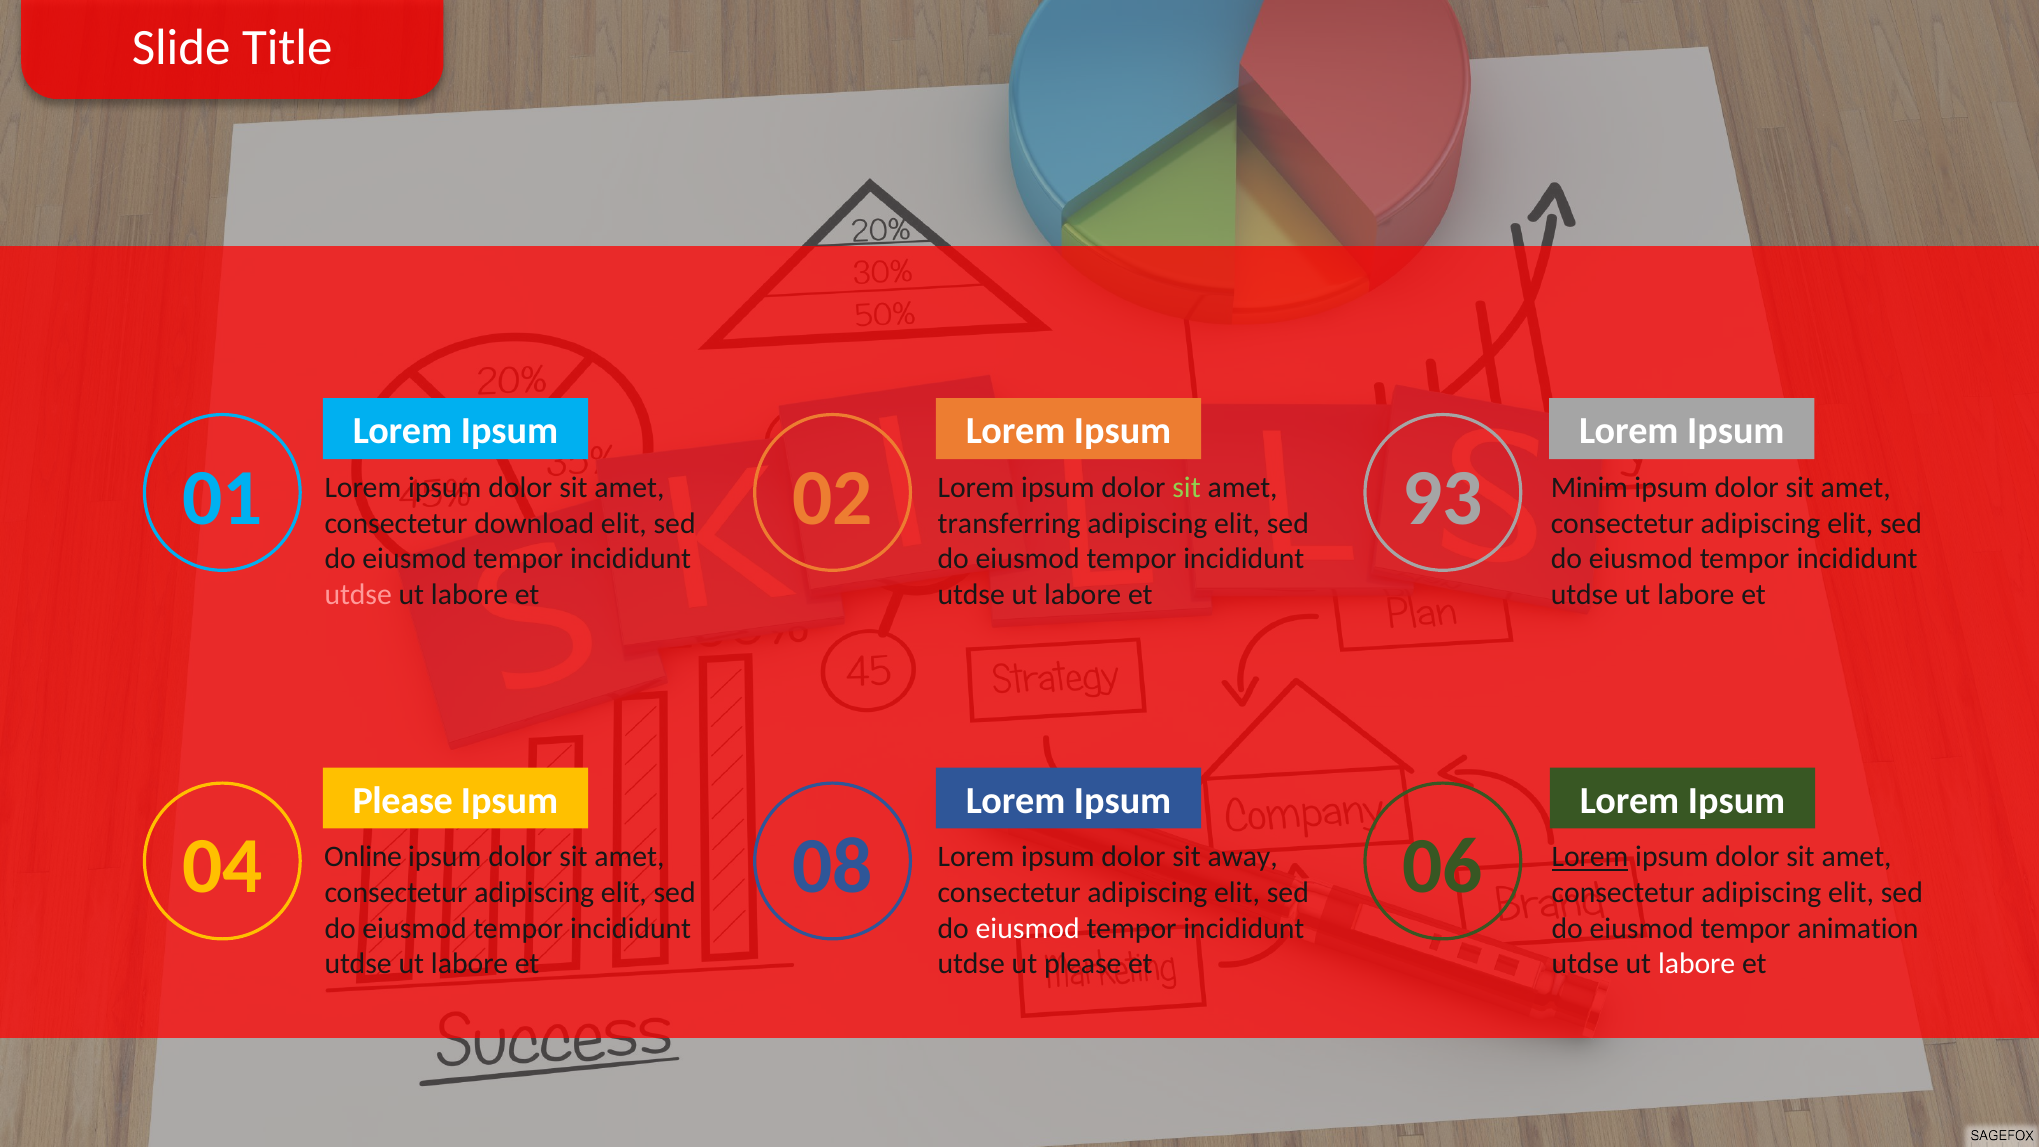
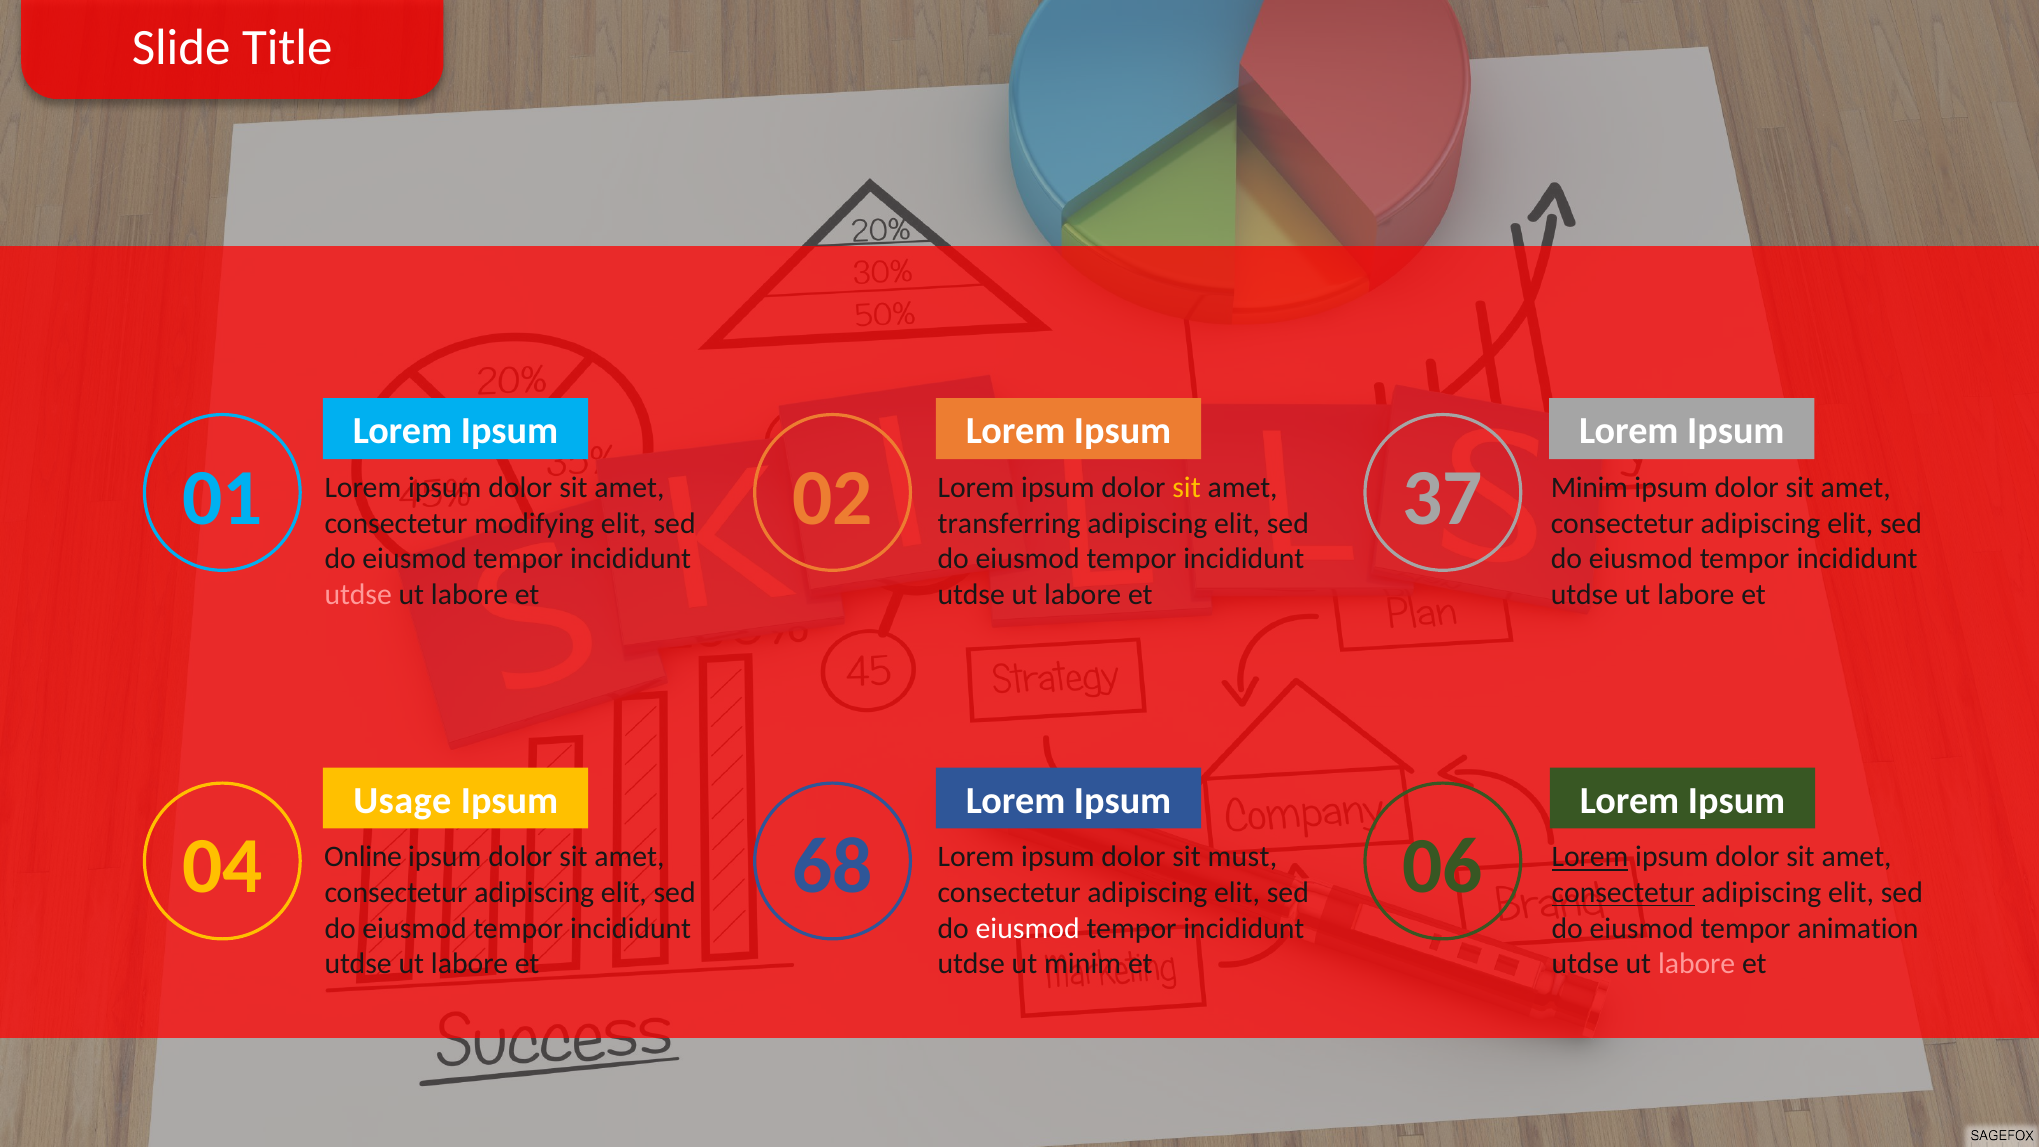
93: 93 -> 37
sit at (1187, 488) colour: light green -> yellow
download: download -> modifying
Please at (403, 801): Please -> Usage
08: 08 -> 68
away: away -> must
consectetur at (1623, 893) underline: none -> present
ut please: please -> minim
labore at (1697, 964) colour: white -> pink
